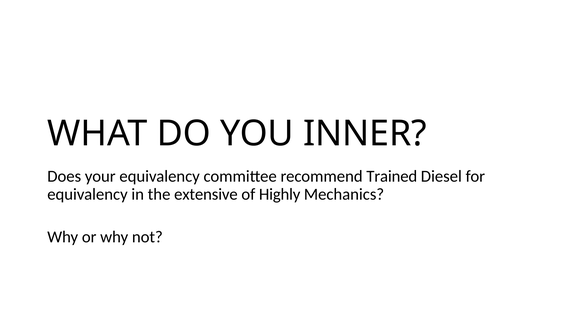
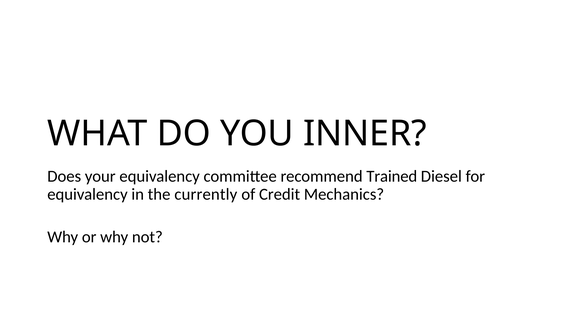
extensive: extensive -> currently
Highly: Highly -> Credit
